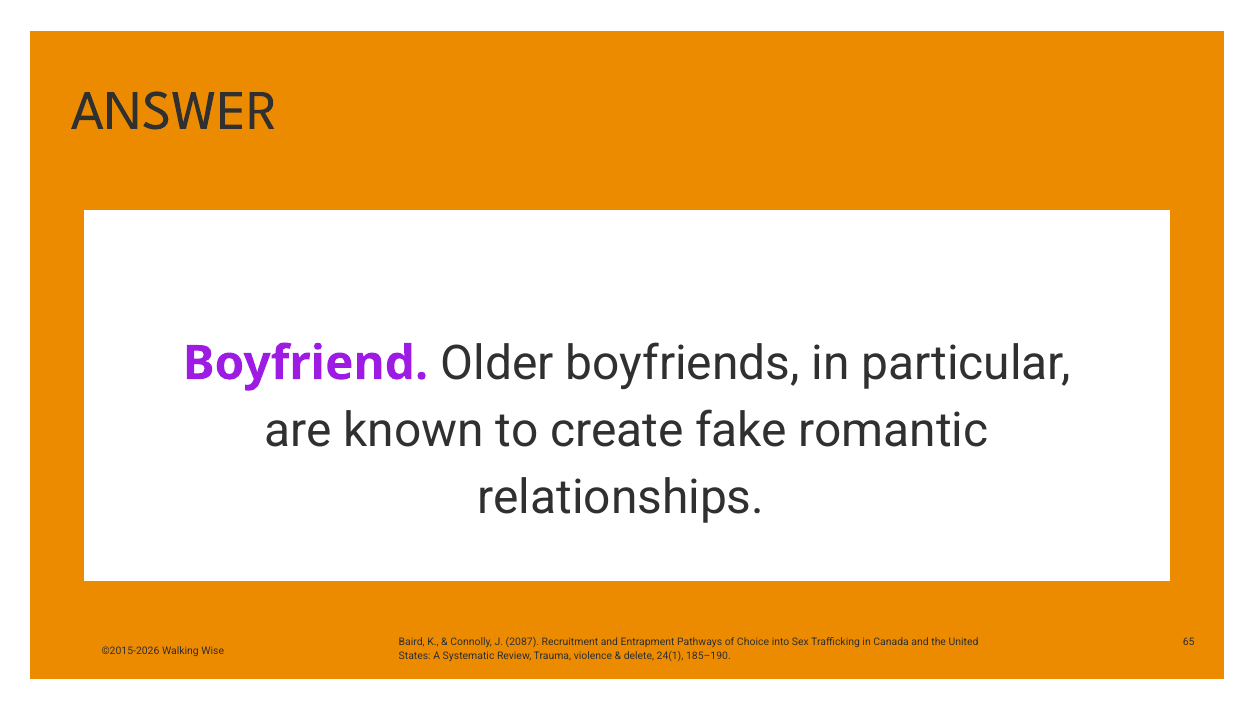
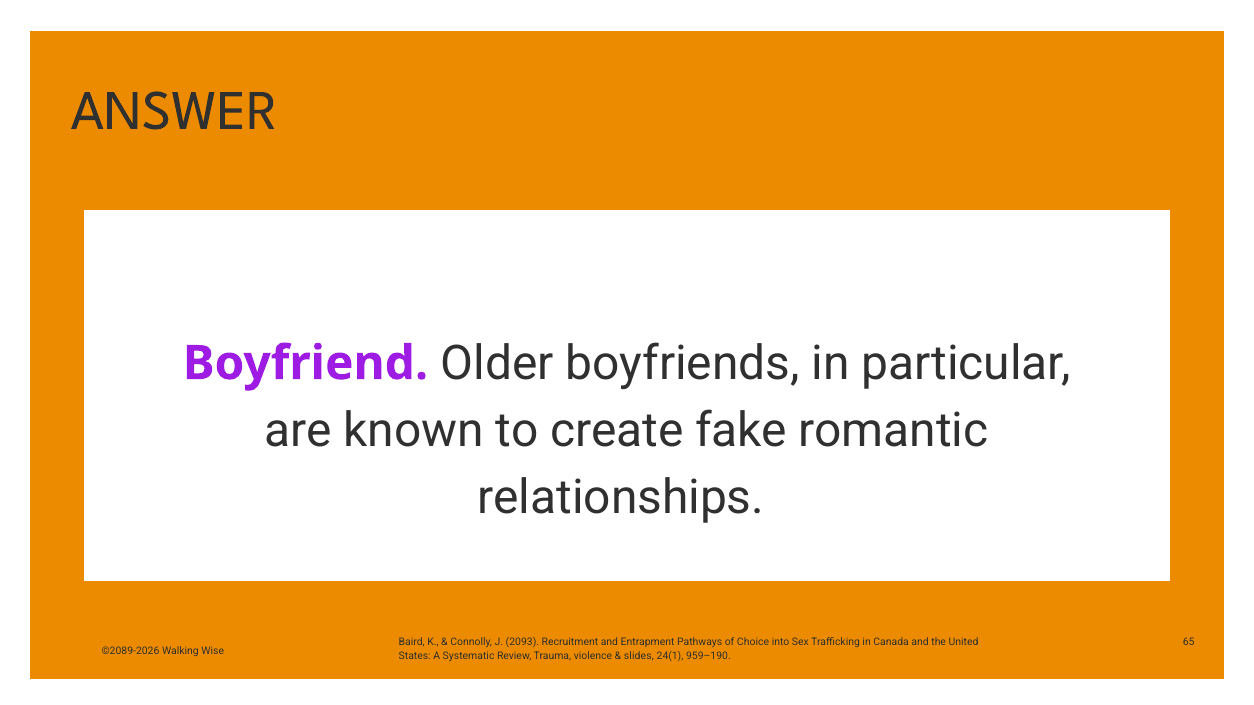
2087: 2087 -> 2093
©2015-2026: ©2015-2026 -> ©2089-2026
delete: delete -> slides
185–190: 185–190 -> 959–190
